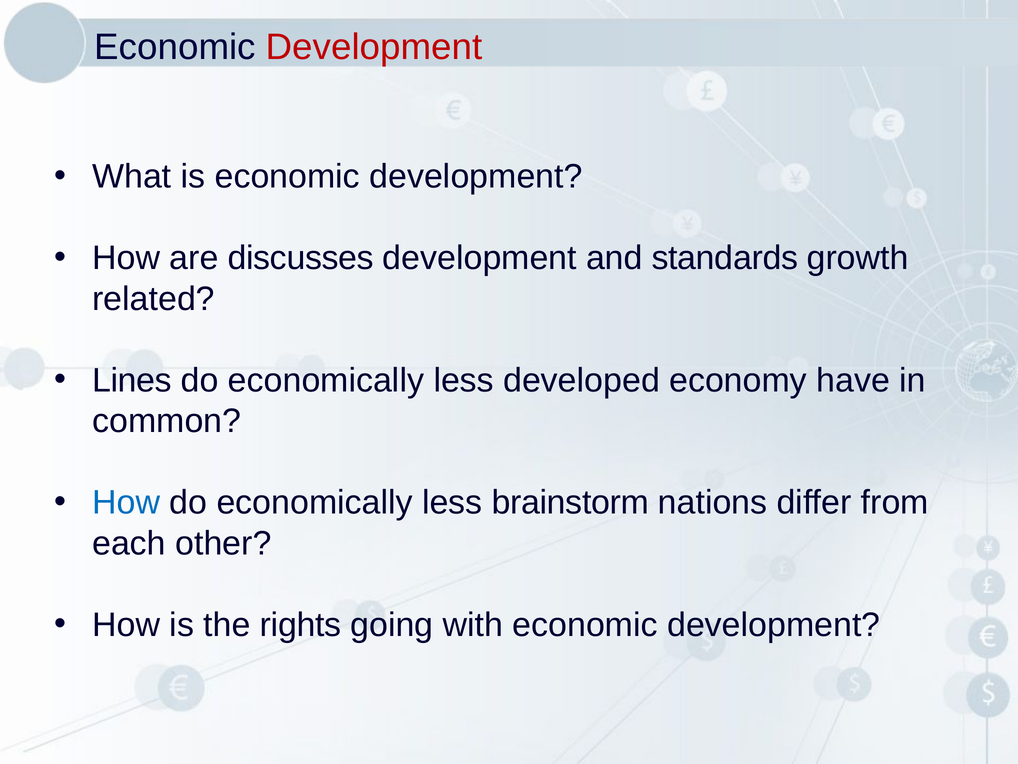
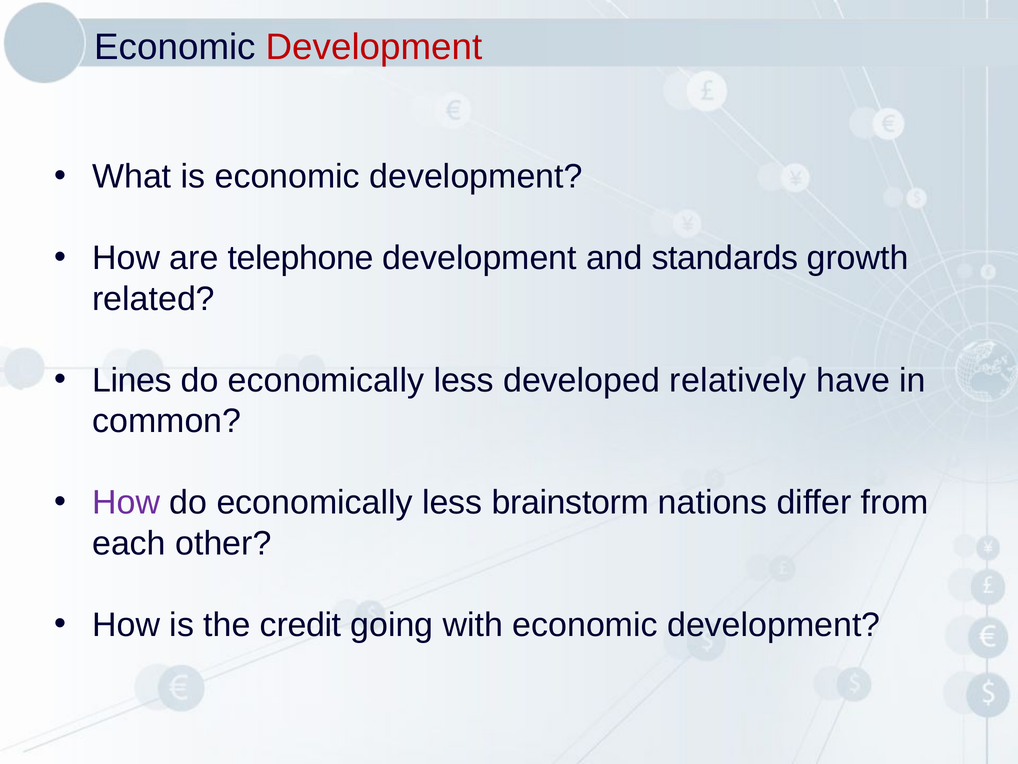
discusses: discusses -> telephone
economy: economy -> relatively
How at (126, 502) colour: blue -> purple
rights: rights -> credit
